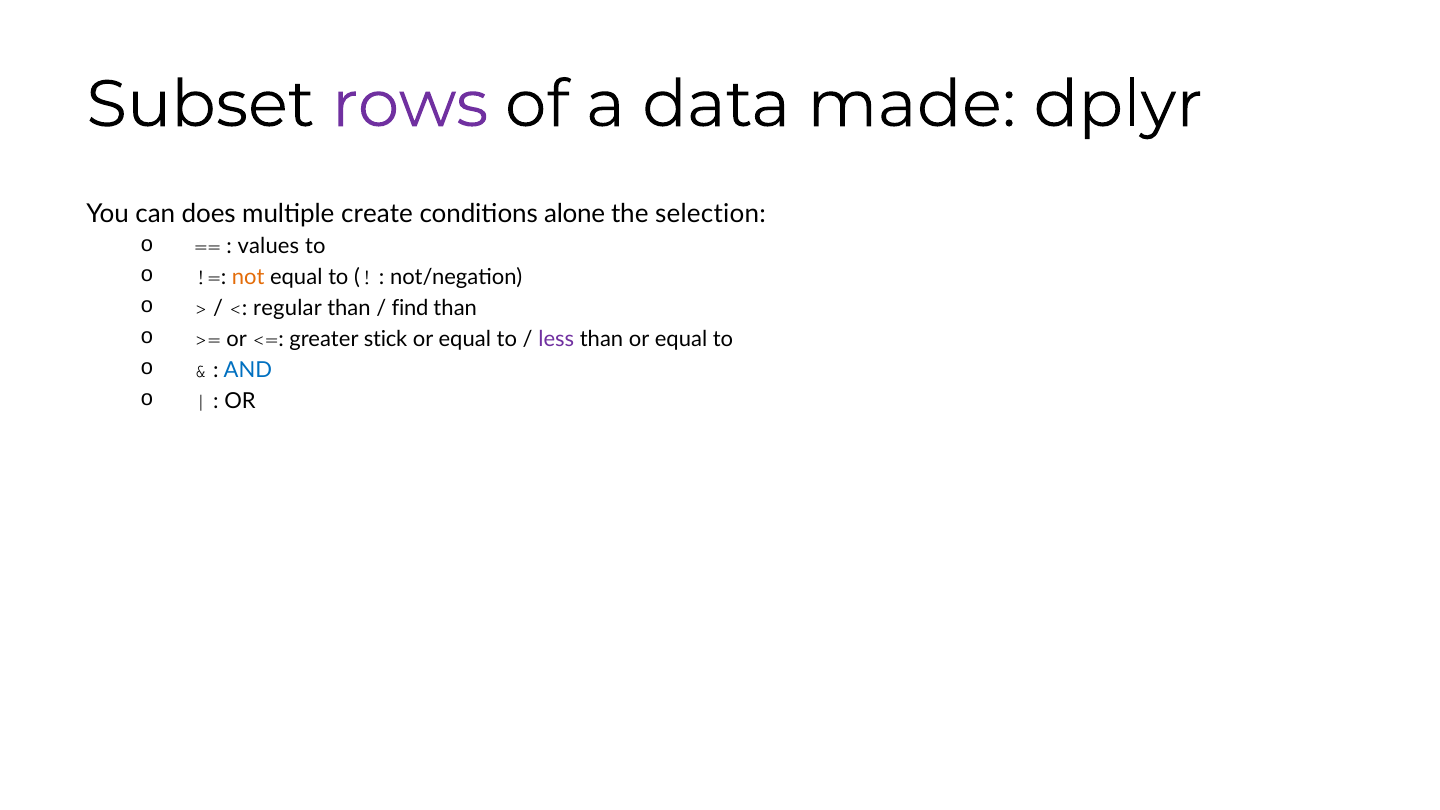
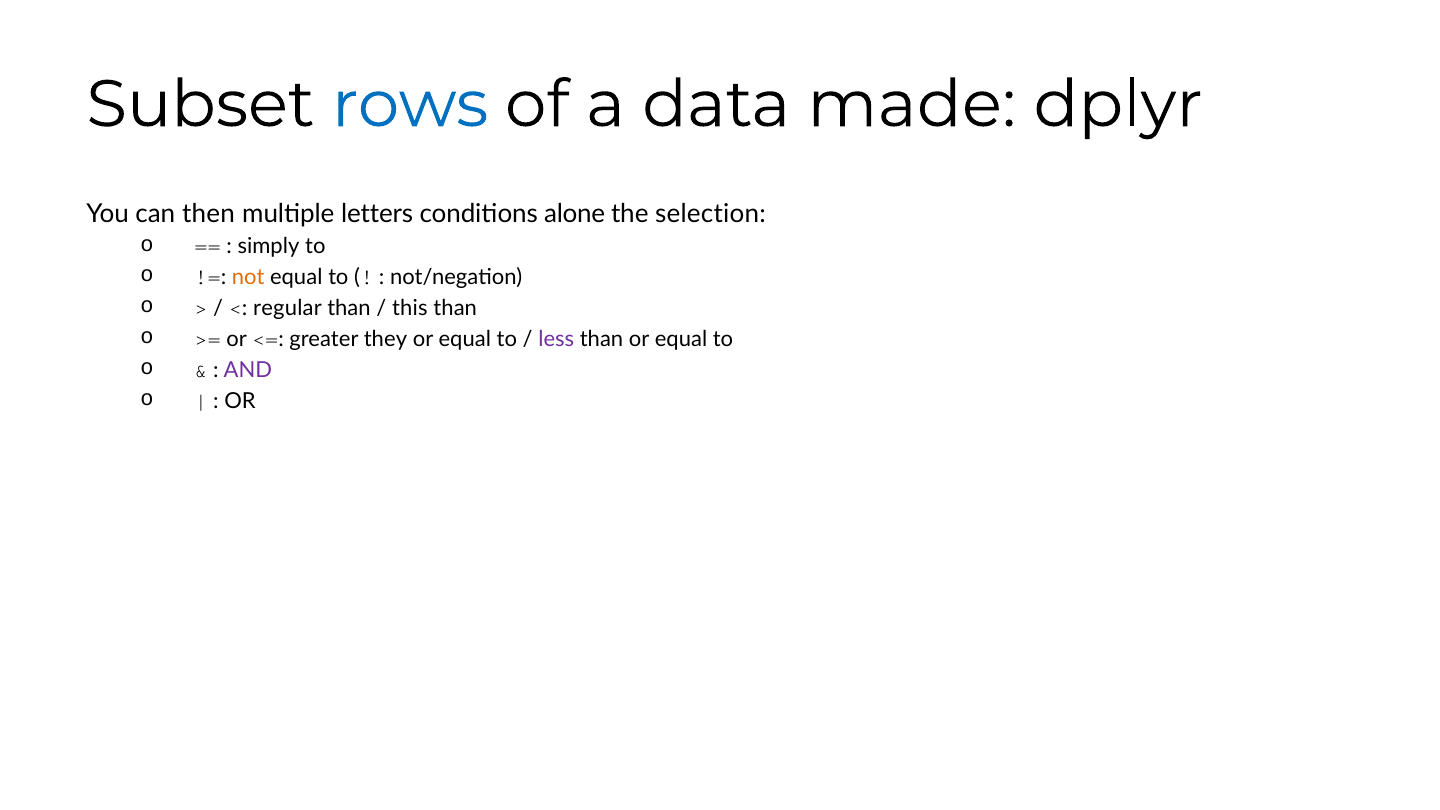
rows colour: purple -> blue
does: does -> then
create: create -> letters
values: values -> simply
find: find -> this
stick: stick -> they
AND colour: blue -> purple
